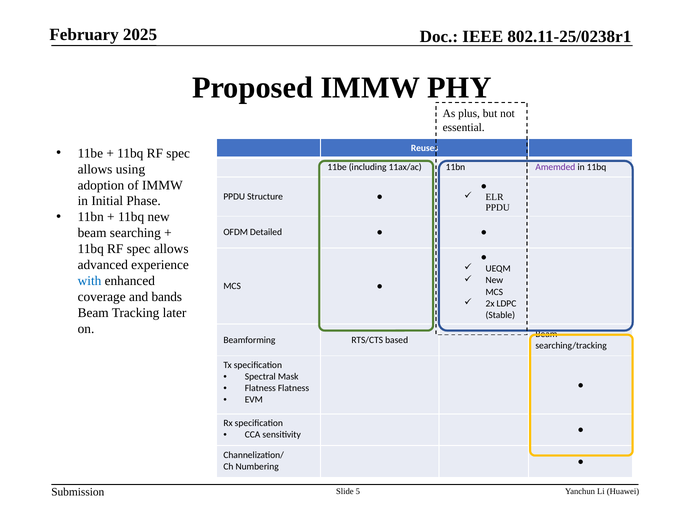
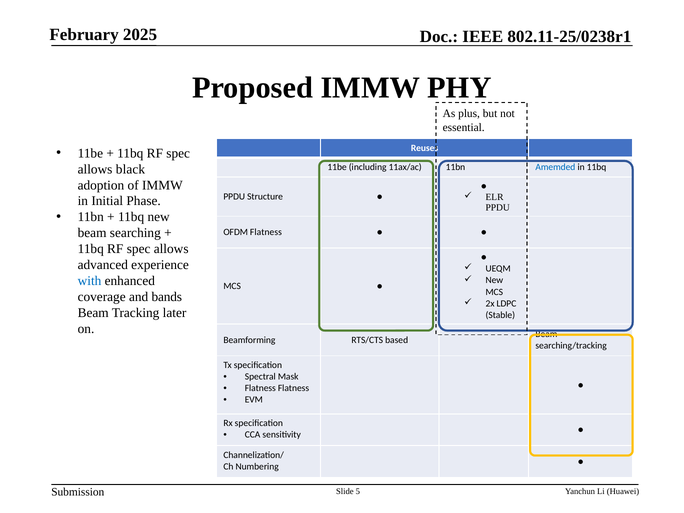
using: using -> black
Amemded colour: purple -> blue
OFDM Detailed: Detailed -> Flatness
